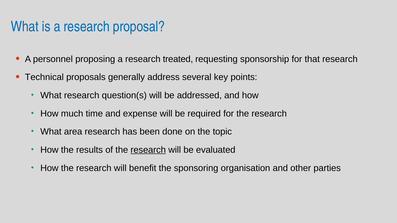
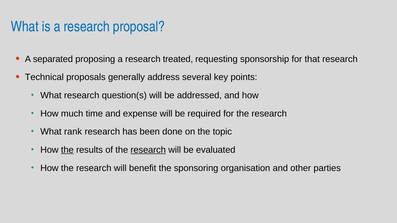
personnel: personnel -> separated
area: area -> rank
the at (67, 150) underline: none -> present
